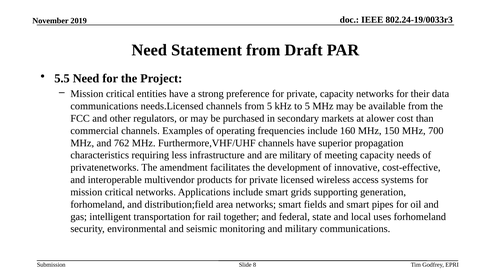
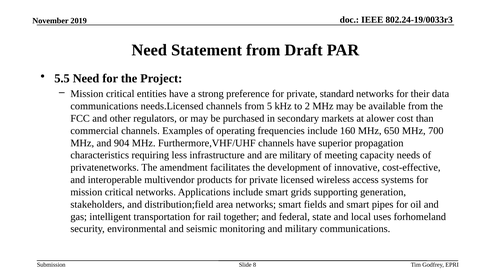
private capacity: capacity -> standard
to 5: 5 -> 2
150: 150 -> 650
762: 762 -> 904
forhomeland at (98, 204): forhomeland -> stakeholders
